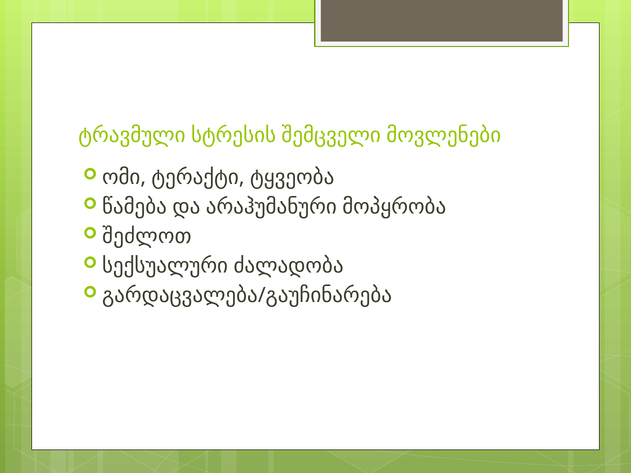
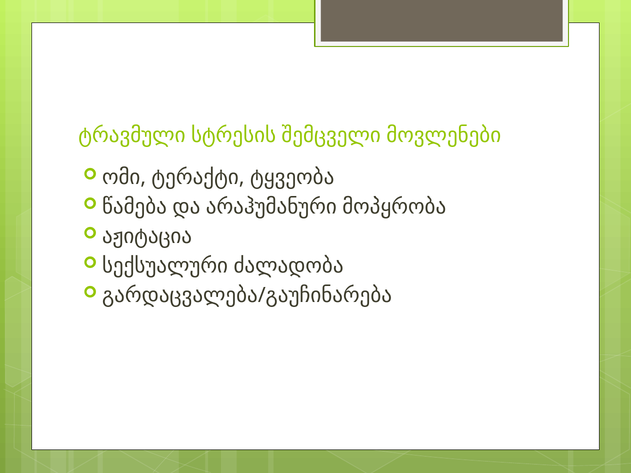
შეძლოთ: შეძლოთ -> აჟიტაცია
